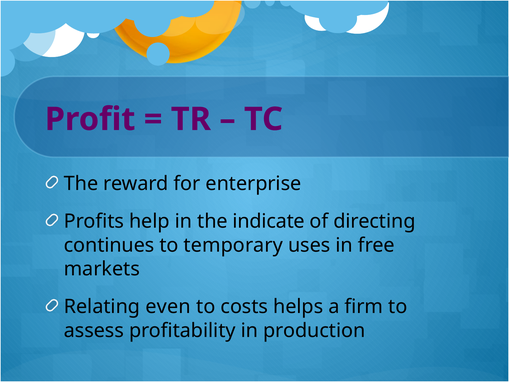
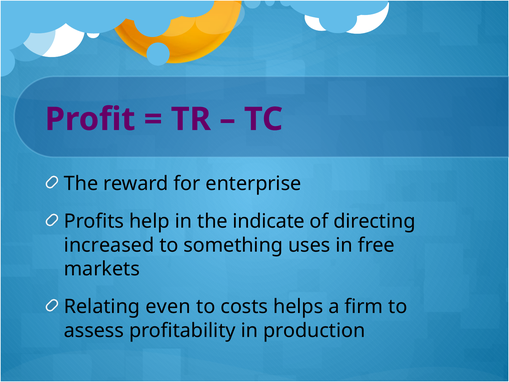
continues: continues -> increased
temporary: temporary -> something
